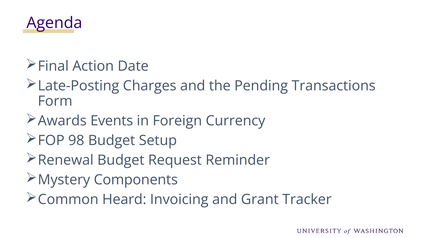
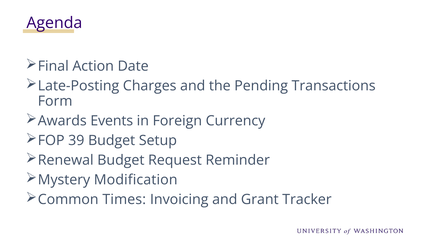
98: 98 -> 39
Components: Components -> Modification
Heard: Heard -> Times
